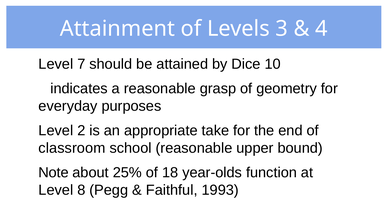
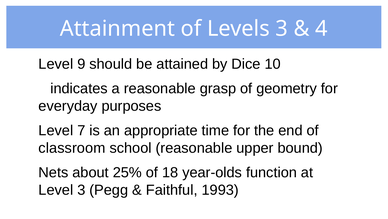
7: 7 -> 9
2: 2 -> 7
take: take -> time
Note: Note -> Nets
Level 8: 8 -> 3
